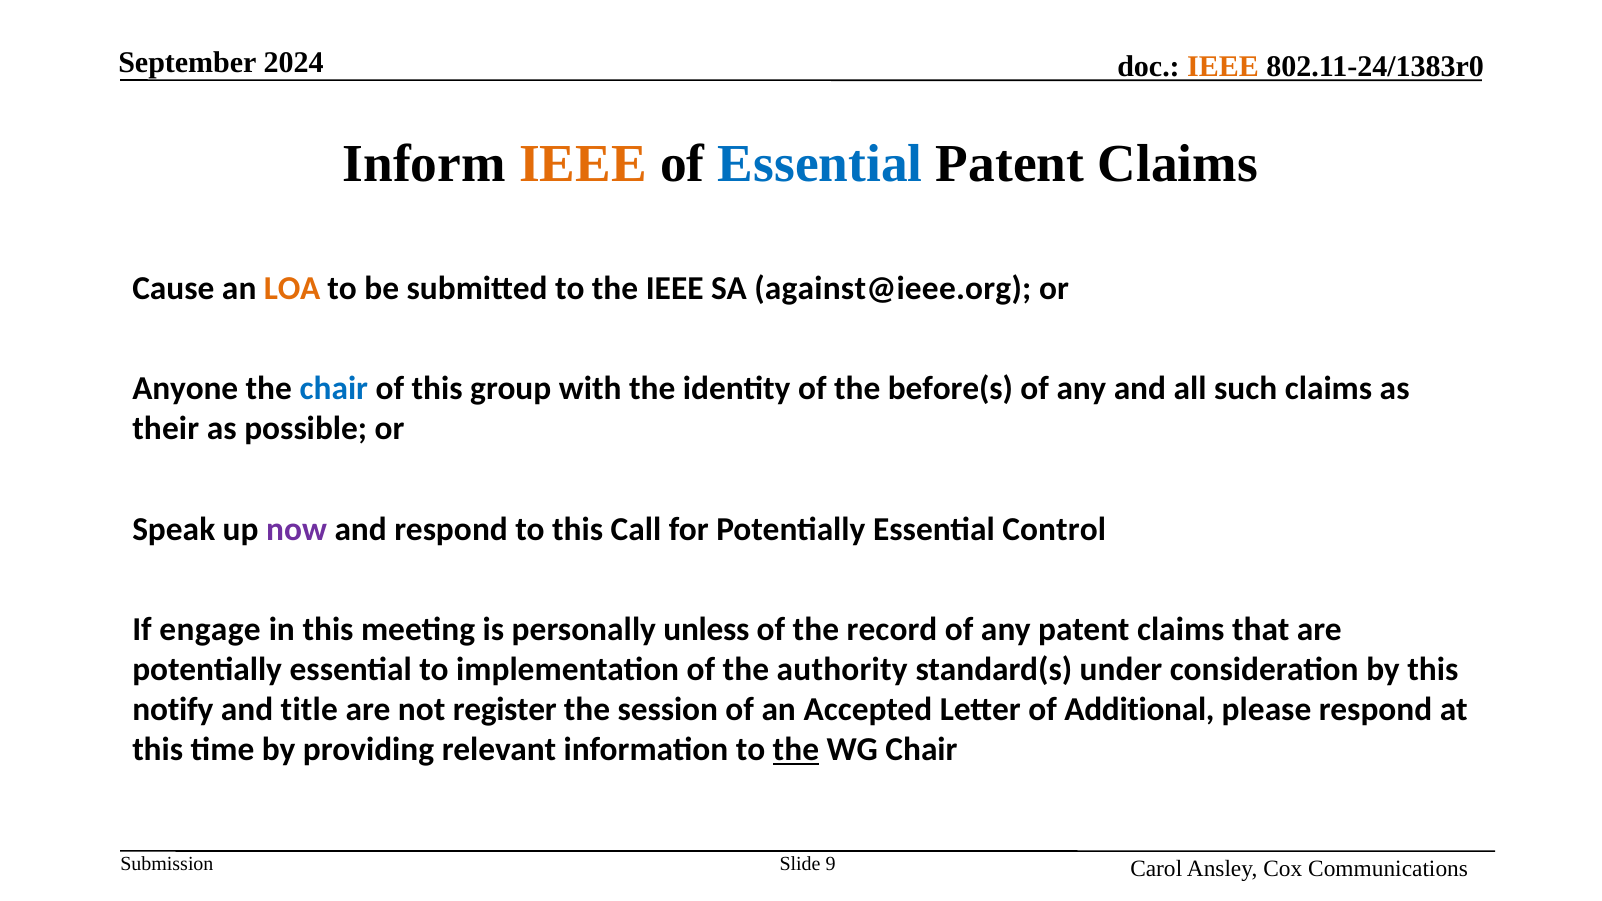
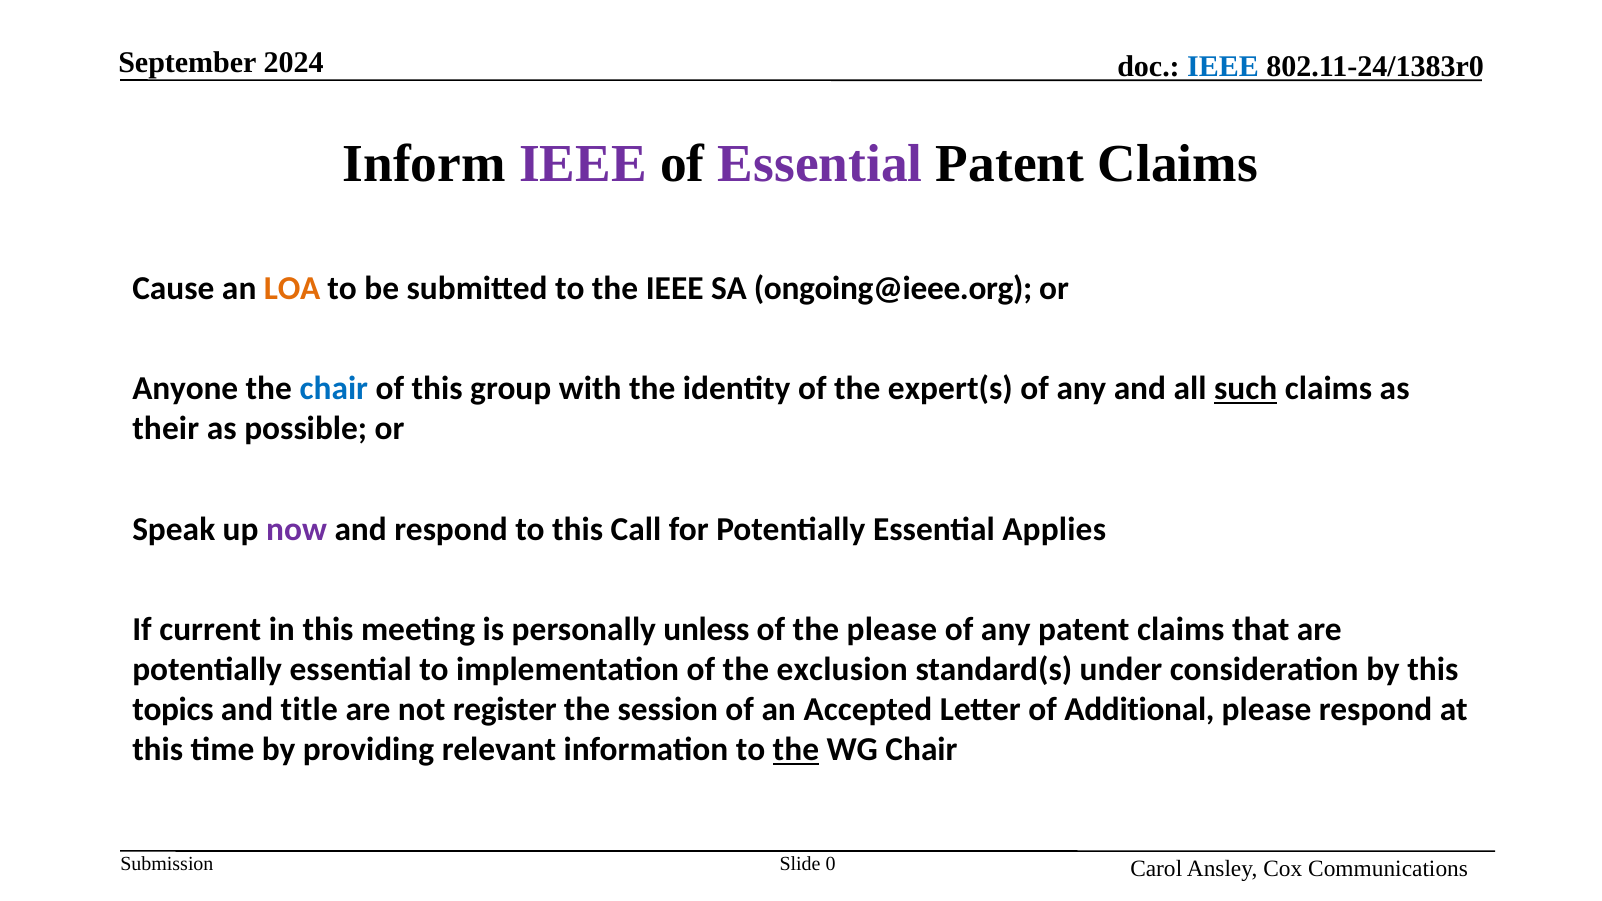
IEEE at (1223, 67) colour: orange -> blue
IEEE at (583, 164) colour: orange -> purple
Essential at (820, 164) colour: blue -> purple
against@ieee.org: against@ieee.org -> ongoing@ieee.org
before(s: before(s -> expert(s
such underline: none -> present
Control: Control -> Applies
engage: engage -> current
the record: record -> please
authority: authority -> exclusion
notify: notify -> topics
9: 9 -> 0
